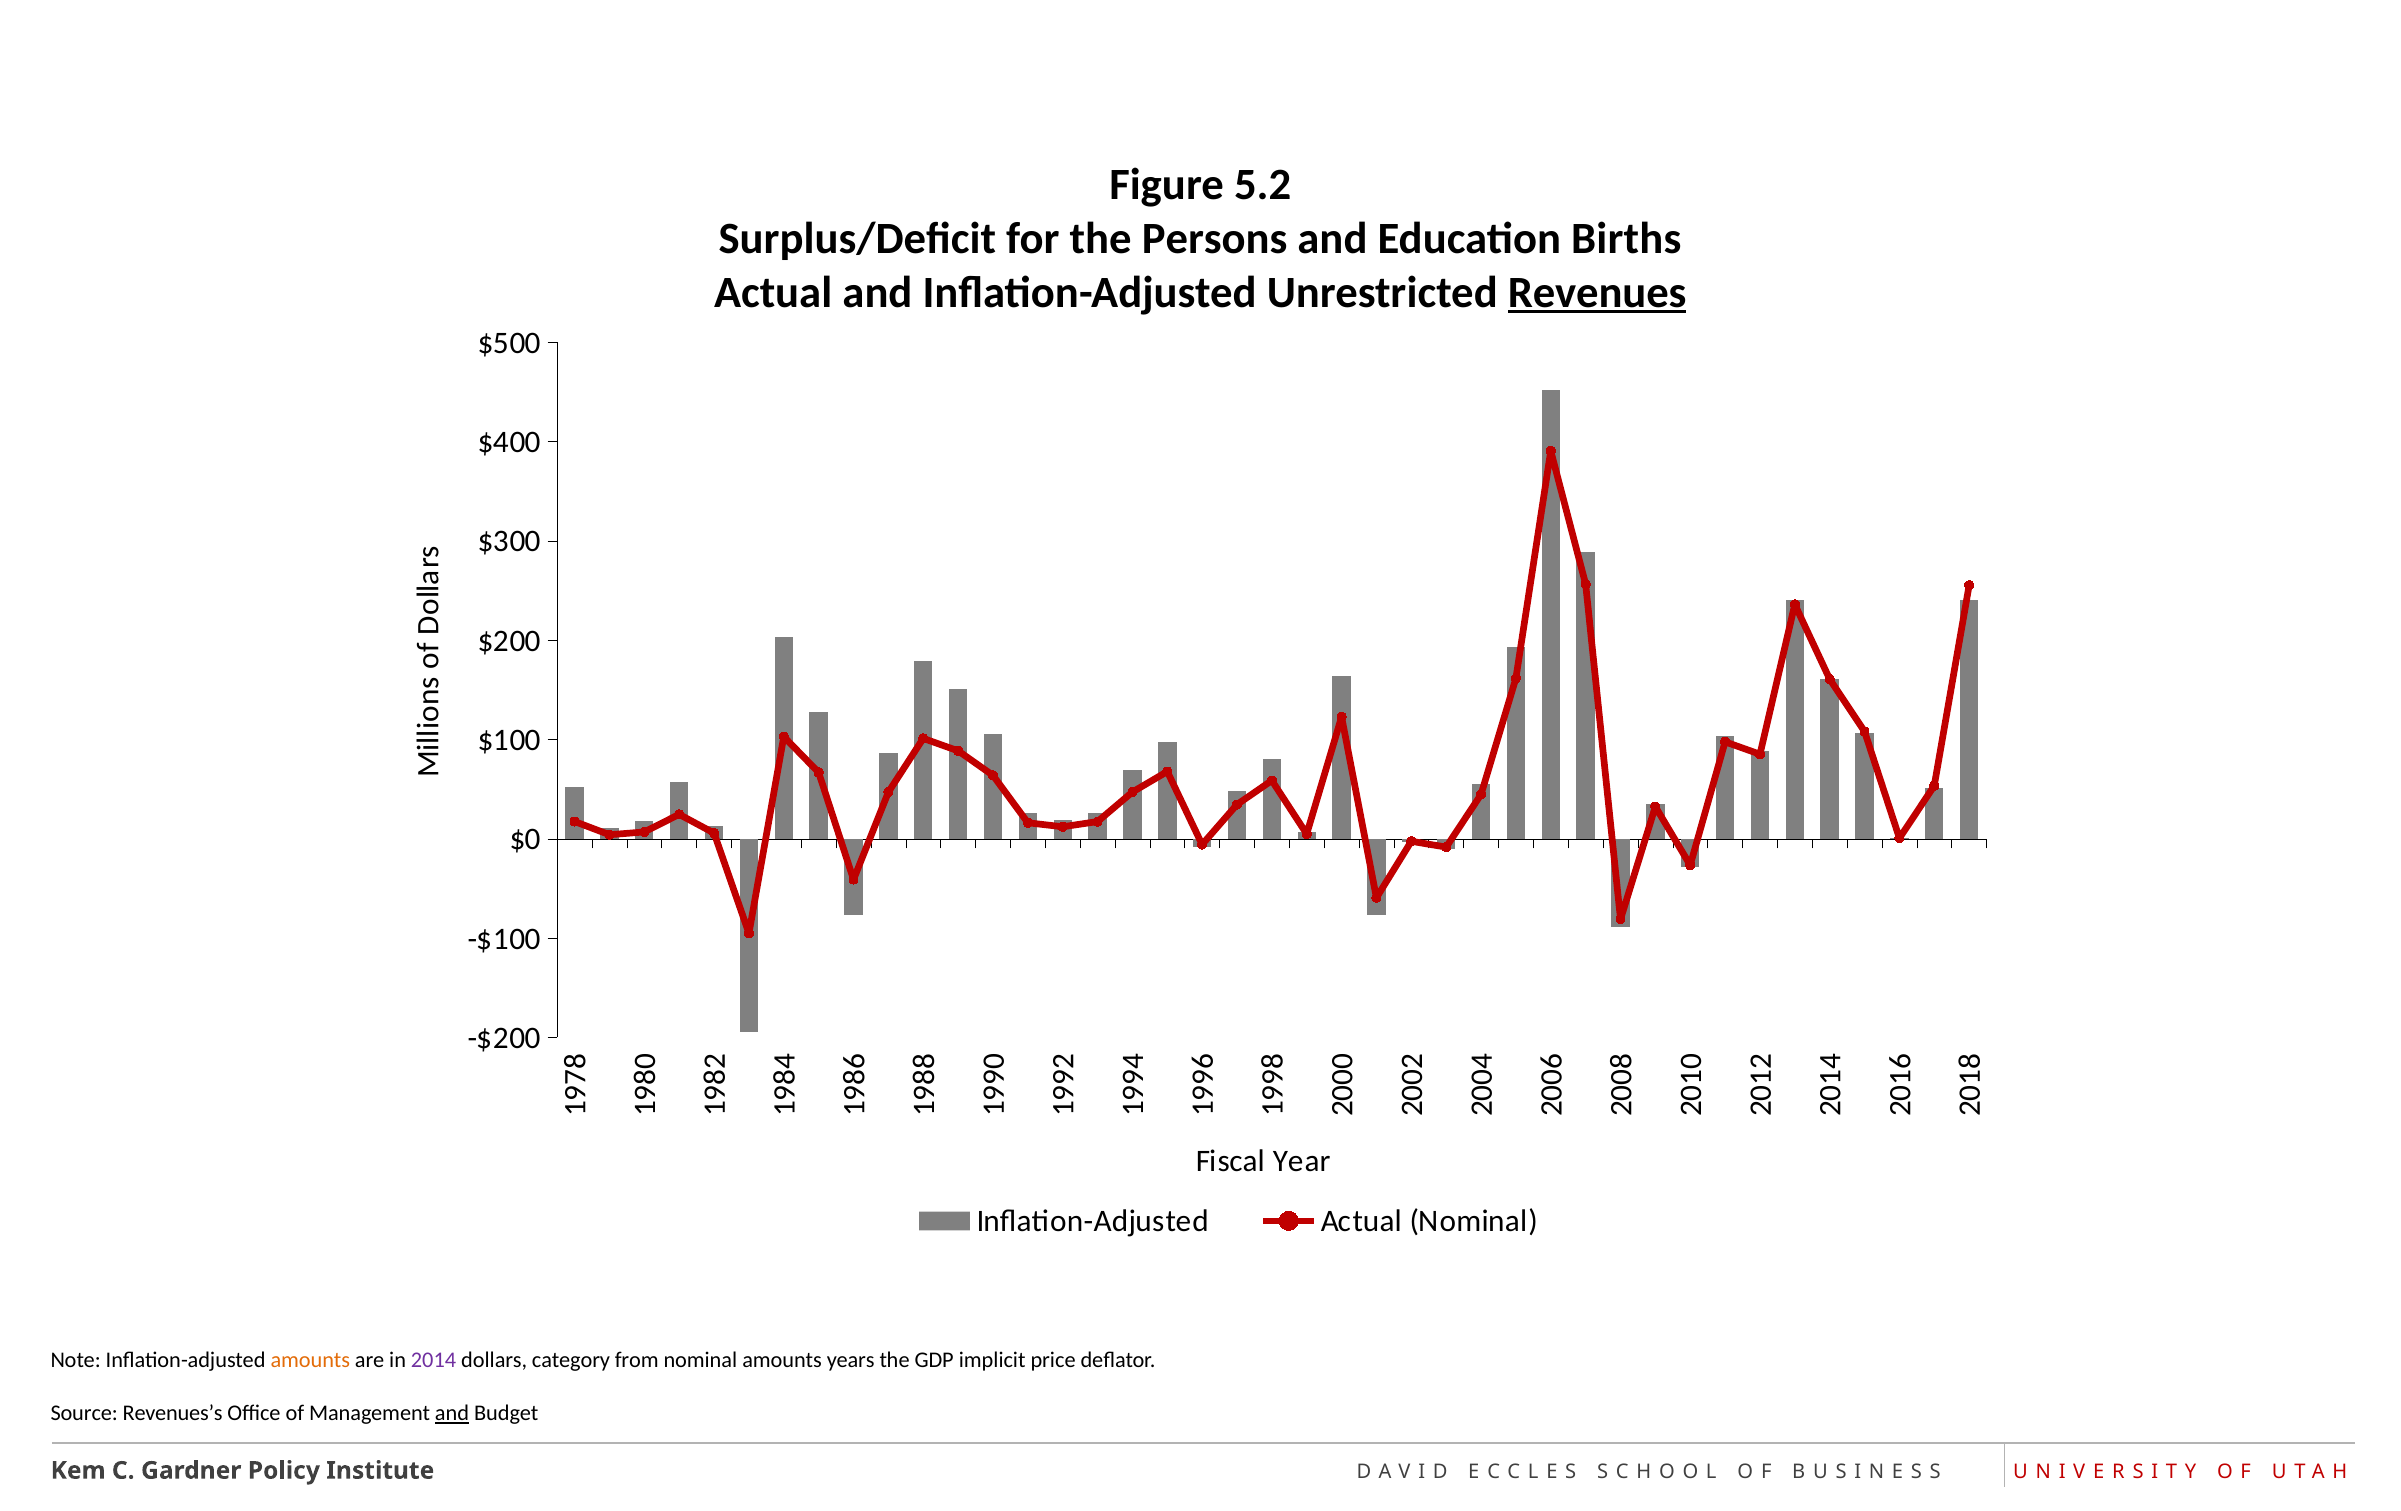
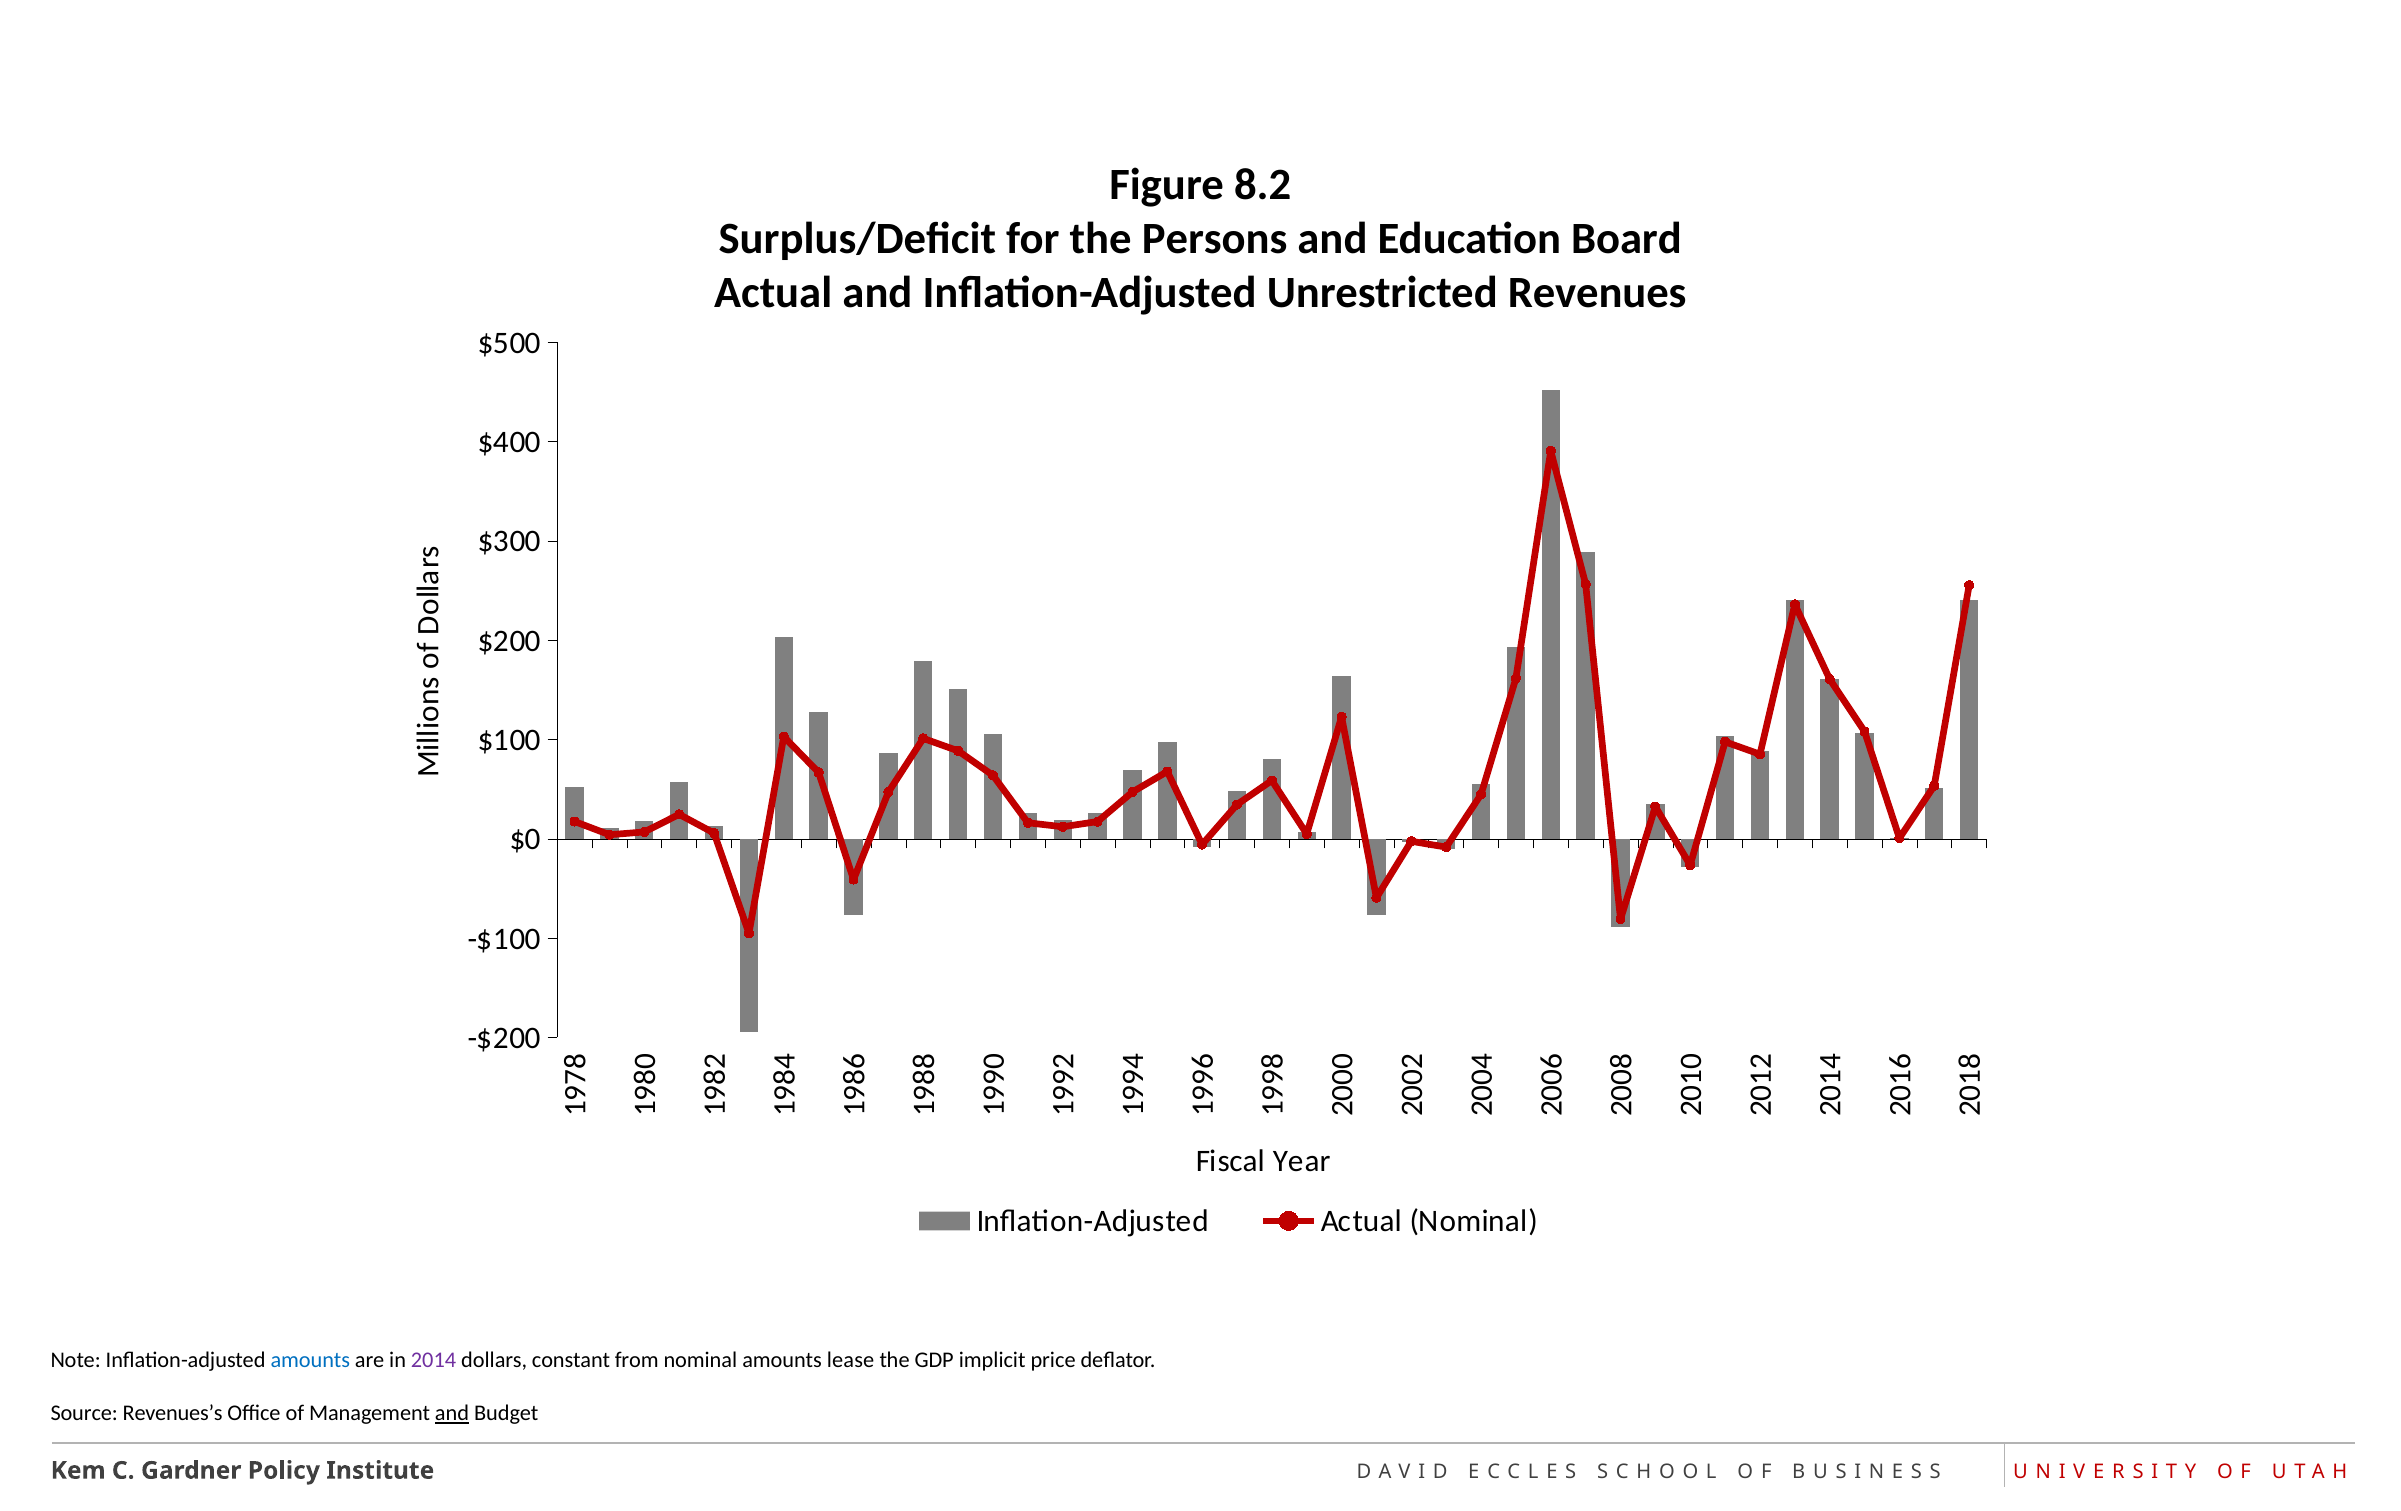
5.2: 5.2 -> 8.2
Births: Births -> Board
Revenues underline: present -> none
amounts at (310, 1360) colour: orange -> blue
category: category -> constant
years: years -> lease
